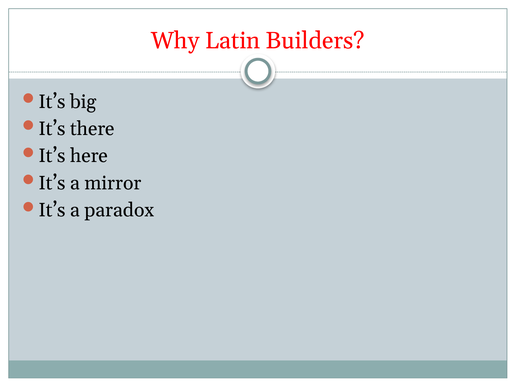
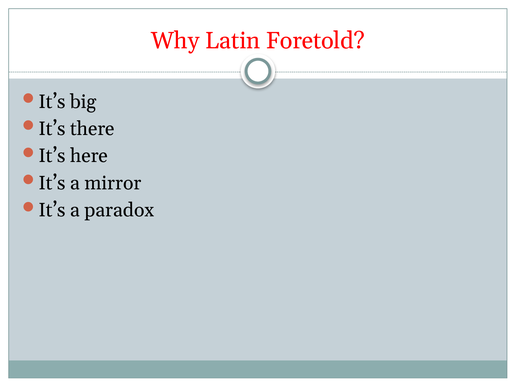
Builders: Builders -> Foretold
